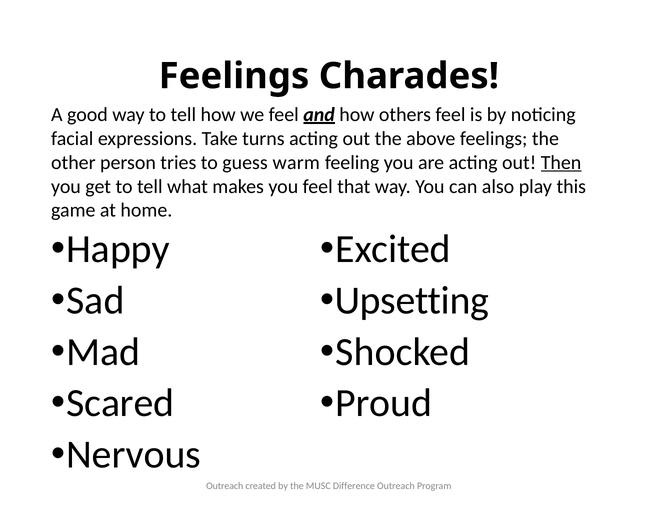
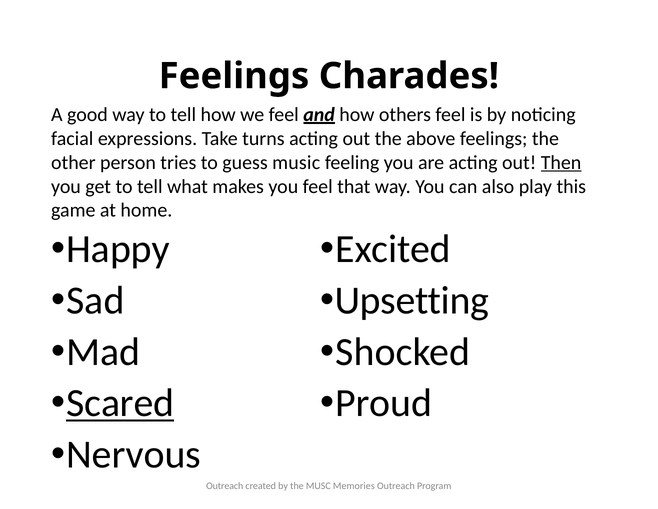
warm: warm -> music
Scared underline: none -> present
Difference: Difference -> Memories
